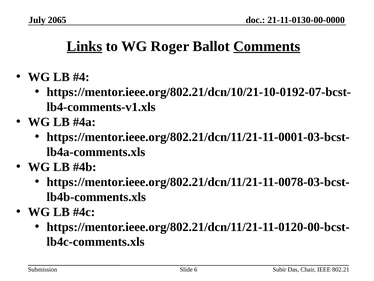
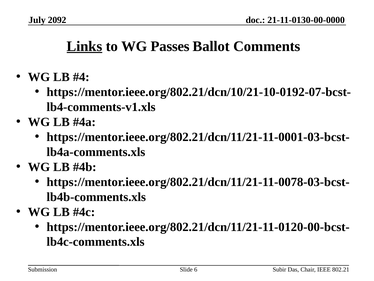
2065: 2065 -> 2092
Roger: Roger -> Passes
Comments underline: present -> none
